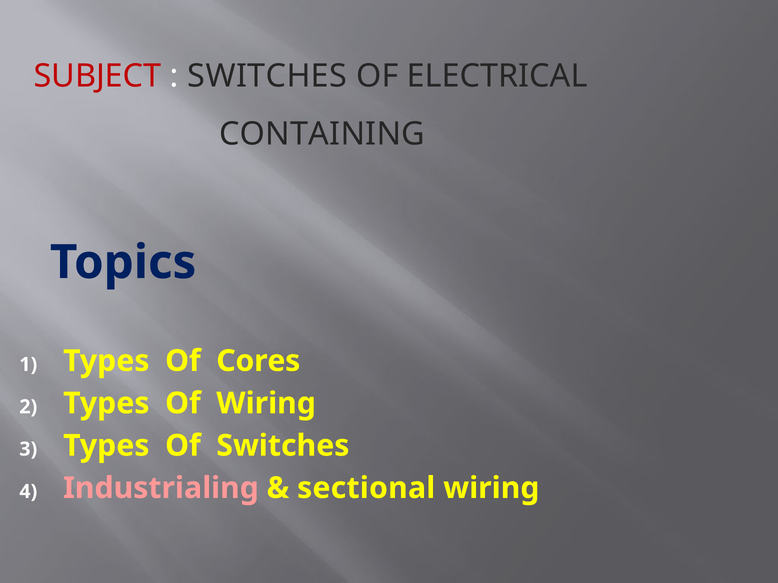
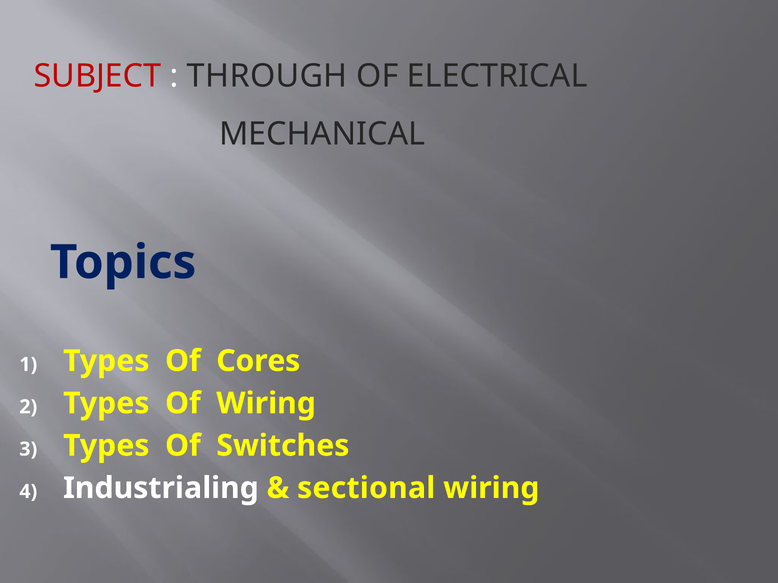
SWITCHES at (267, 76): SWITCHES -> THROUGH
CONTAINING: CONTAINING -> MECHANICAL
Industrialing colour: pink -> white
